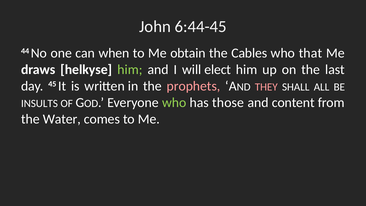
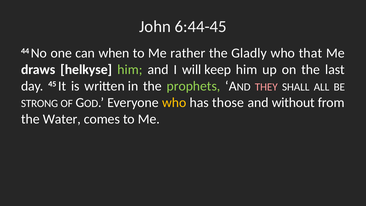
obtain: obtain -> rather
Cables: Cables -> Gladly
elect: elect -> keep
prophets colour: pink -> light green
INSULTS: INSULTS -> STRONG
who at (174, 103) colour: light green -> yellow
content: content -> without
